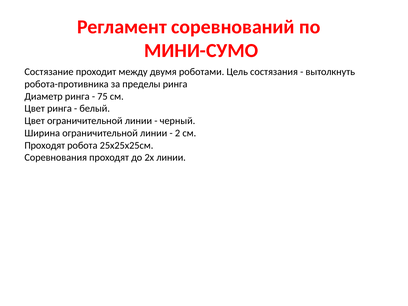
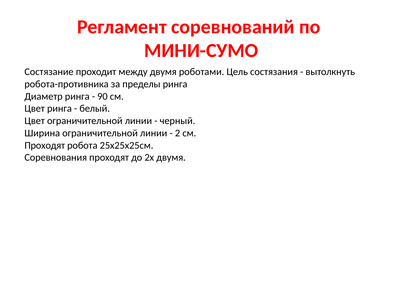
75: 75 -> 90
2х линии: линии -> двумя
